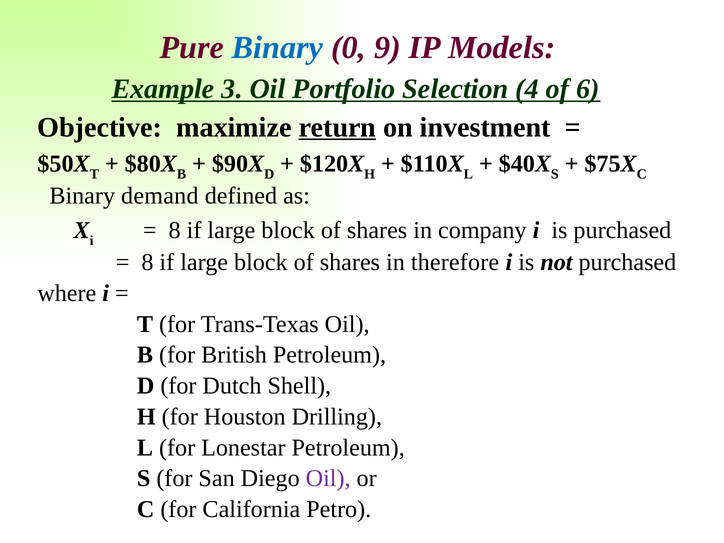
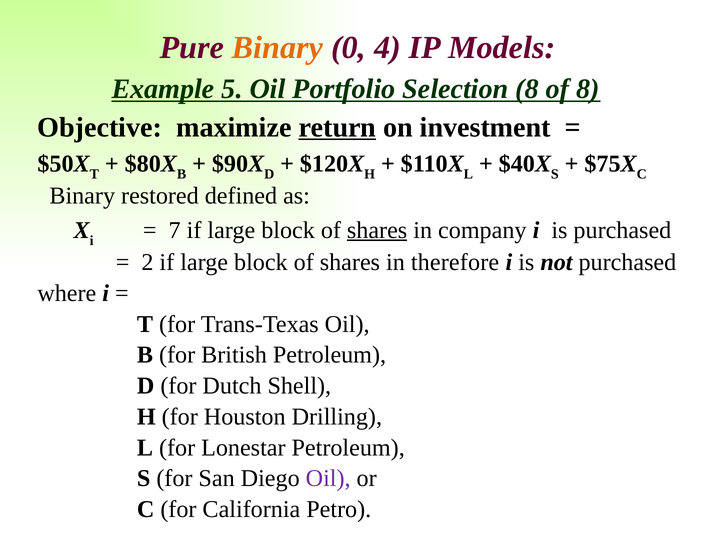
Binary at (278, 48) colour: blue -> orange
9: 9 -> 4
3: 3 -> 5
Selection 4: 4 -> 8
of 6: 6 -> 8
demand: demand -> restored
8 at (175, 230): 8 -> 7
shares at (377, 230) underline: none -> present
8 at (147, 262): 8 -> 2
